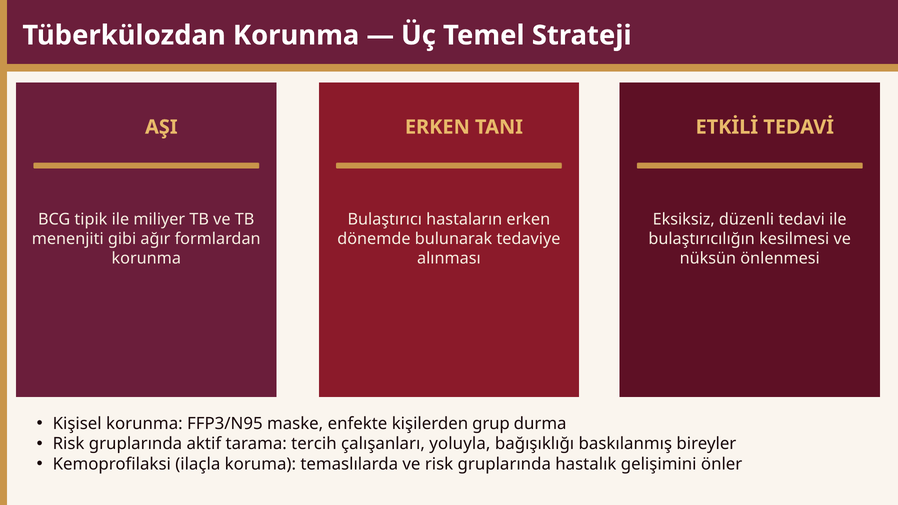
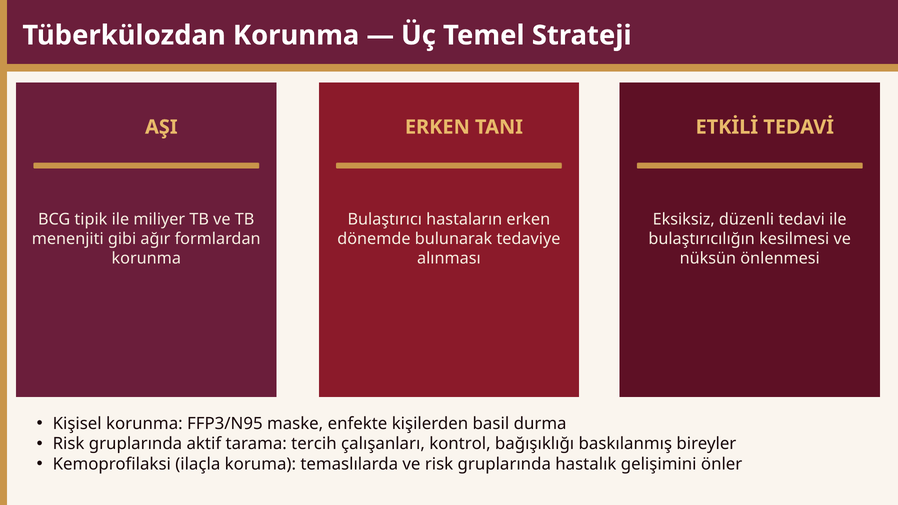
grup: grup -> basil
yoluyla: yoluyla -> kontrol
